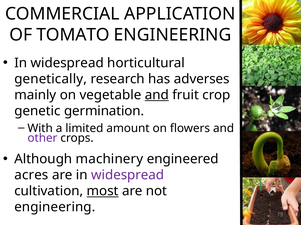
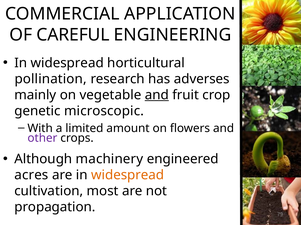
TOMATO: TOMATO -> CAREFUL
genetically: genetically -> pollination
germination: germination -> microscopic
widespread at (128, 176) colour: purple -> orange
most underline: present -> none
engineering at (55, 208): engineering -> propagation
